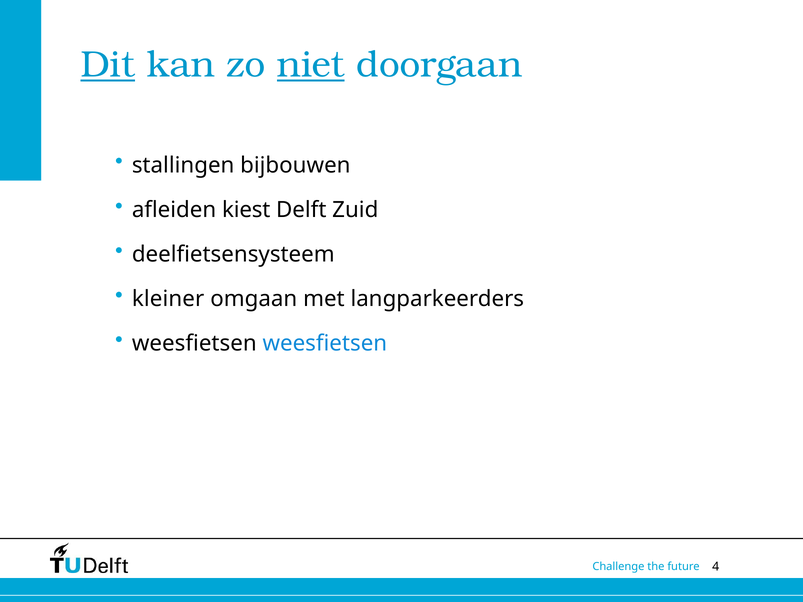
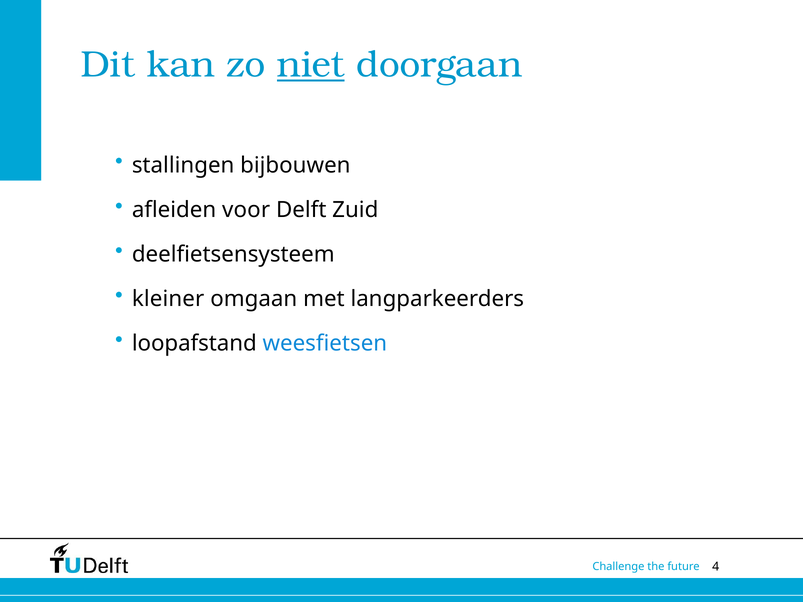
Dit underline: present -> none
kiest: kiest -> voor
weesfietsen at (194, 344): weesfietsen -> loopafstand
